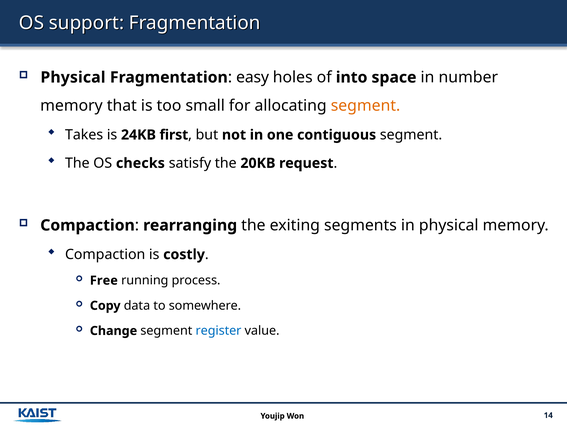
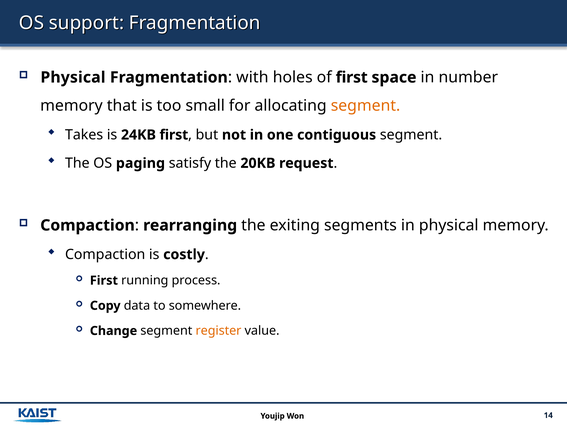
easy: easy -> with
of into: into -> first
checks: checks -> paging
Free at (104, 281): Free -> First
register colour: blue -> orange
